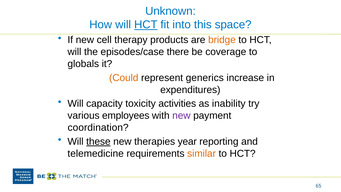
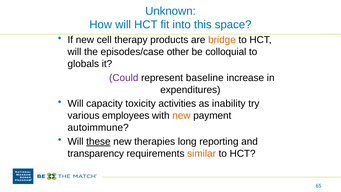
HCT at (146, 25) underline: present -> none
there: there -> other
coverage: coverage -> colloquial
Could colour: orange -> purple
generics: generics -> baseline
new at (181, 116) colour: purple -> orange
coordination: coordination -> autoimmune
year: year -> long
telemedicine: telemedicine -> transparency
